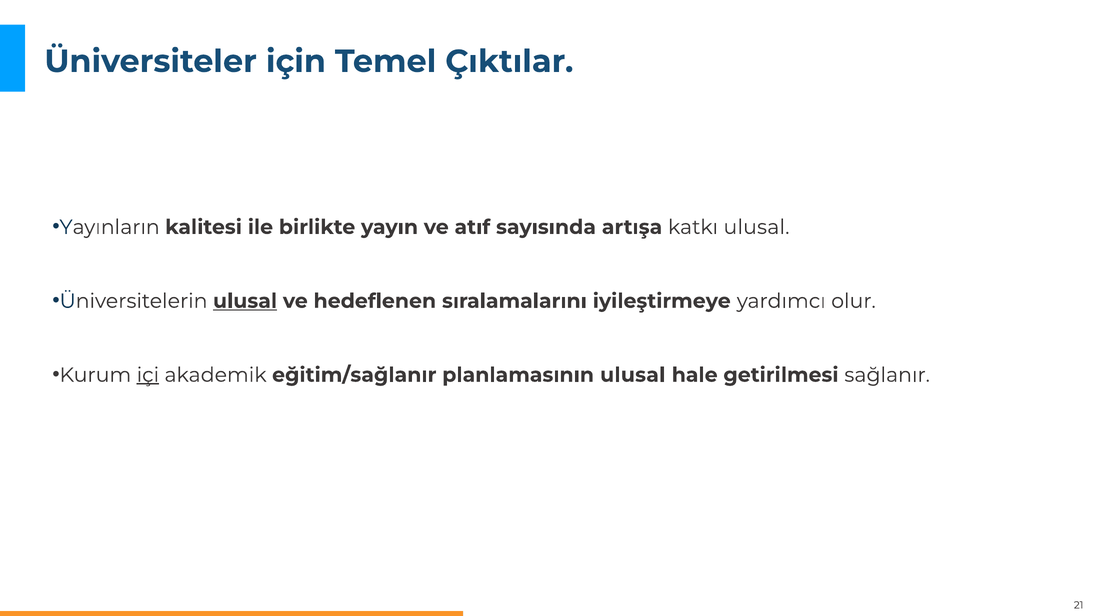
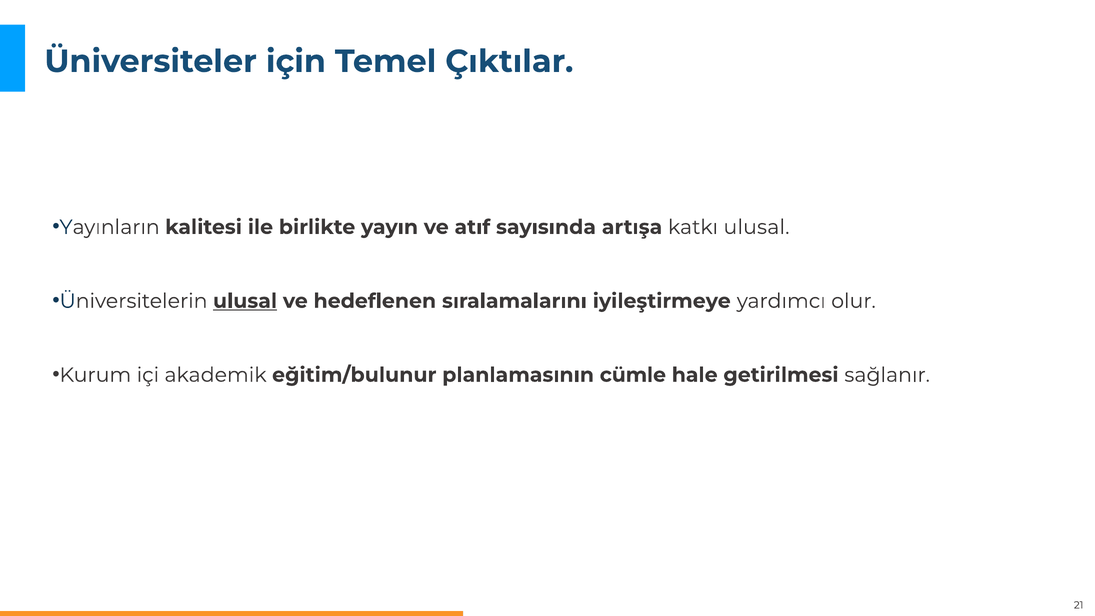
içi underline: present -> none
eğitim/sağlanır: eğitim/sağlanır -> eğitim/bulunur
planlamasının ulusal: ulusal -> cümle
